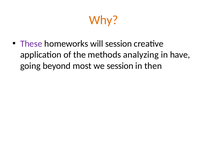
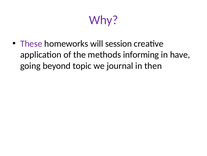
Why colour: orange -> purple
analyzing: analyzing -> informing
most: most -> topic
we session: session -> journal
